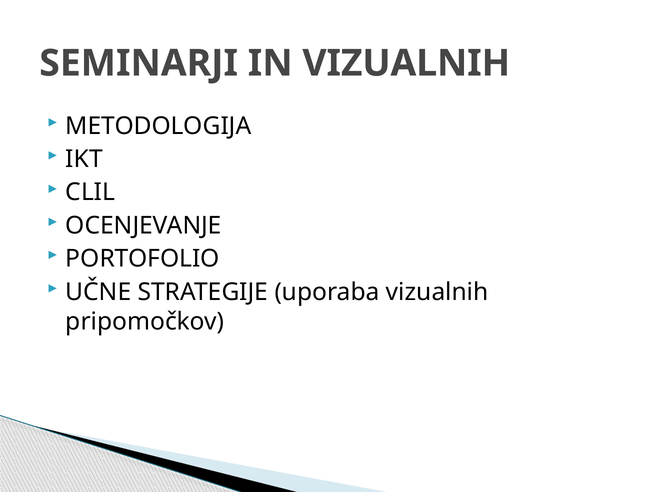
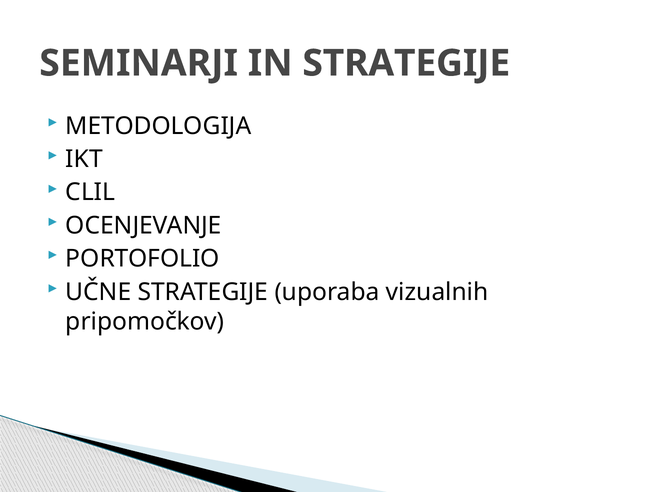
IN VIZUALNIH: VIZUALNIH -> STRATEGIJE
